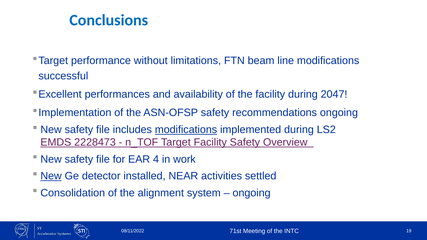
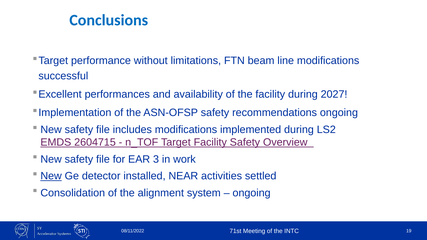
2047: 2047 -> 2027
modifications at (186, 130) underline: present -> none
2228473: 2228473 -> 2604715
4: 4 -> 3
